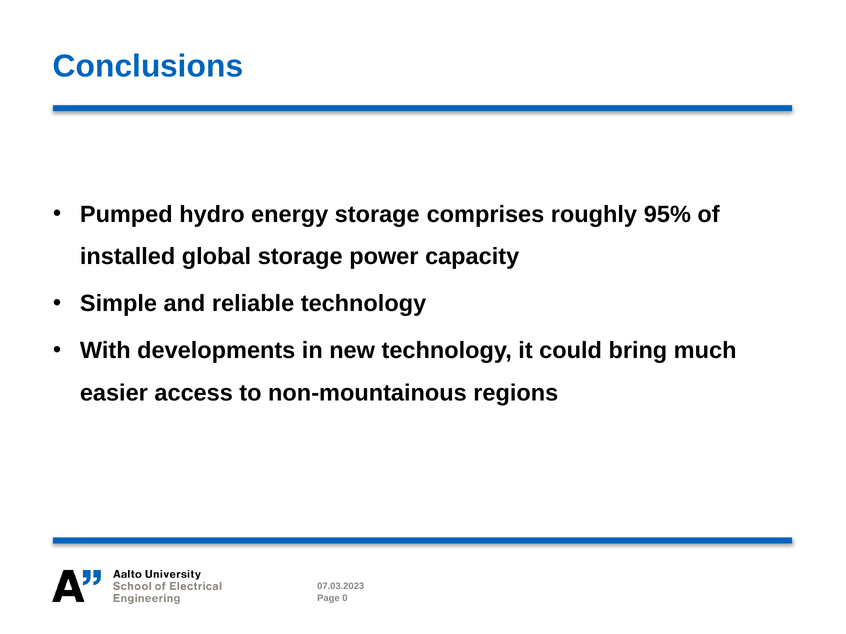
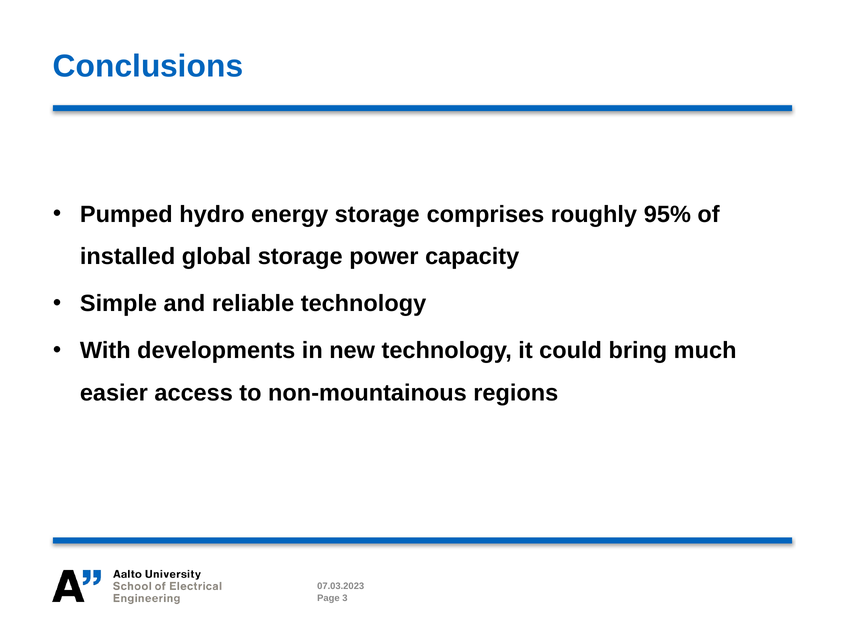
0: 0 -> 3
